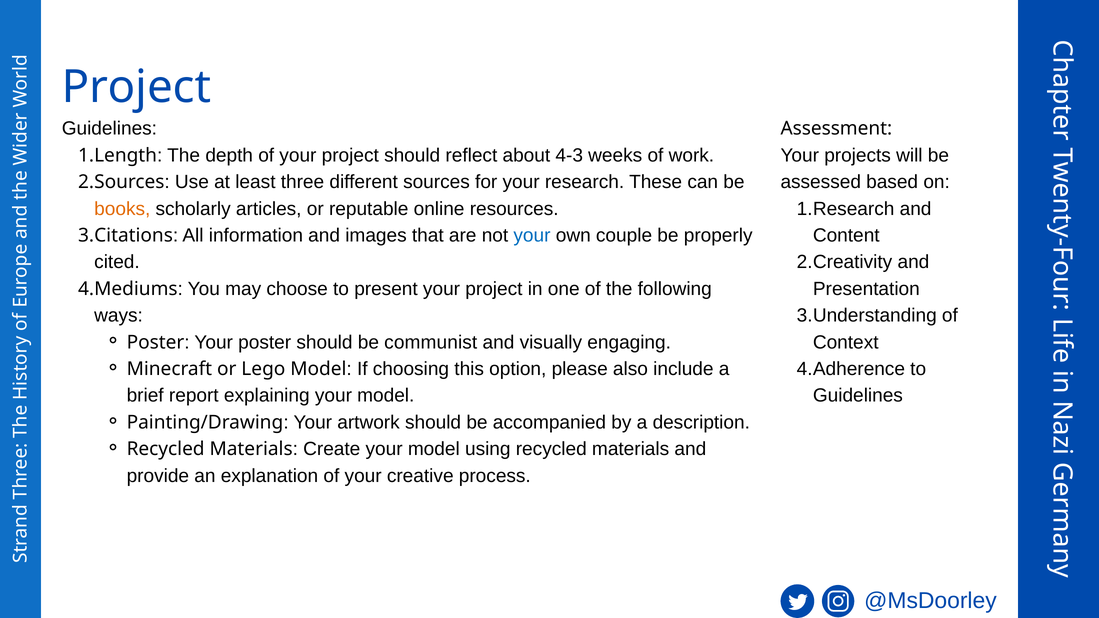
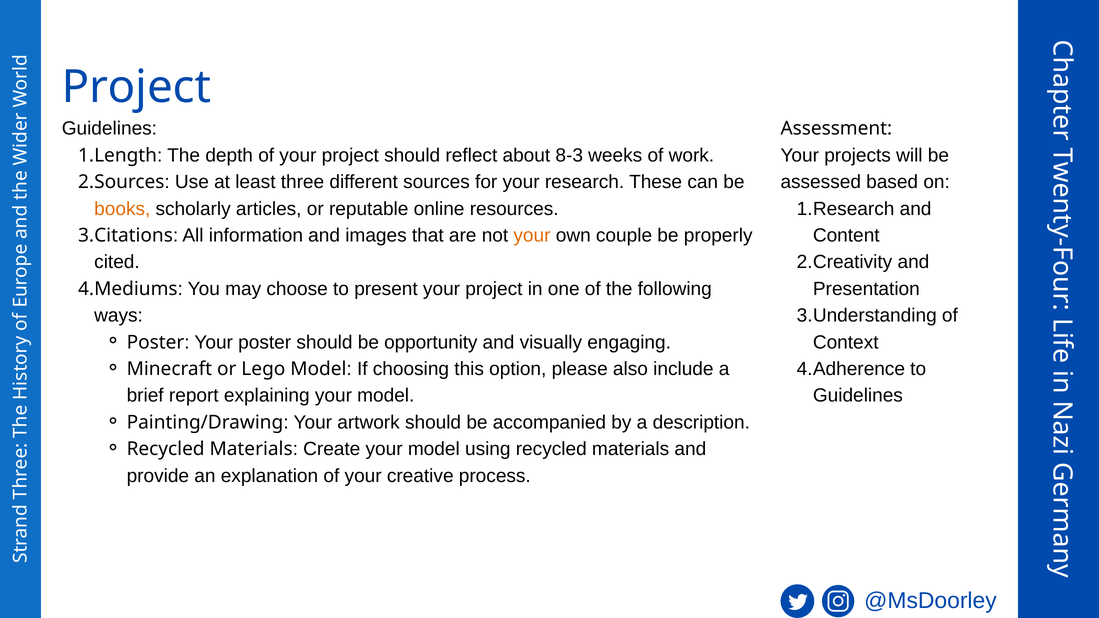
4-3: 4-3 -> 8-3
your at (532, 236) colour: blue -> orange
communist: communist -> opportunity
